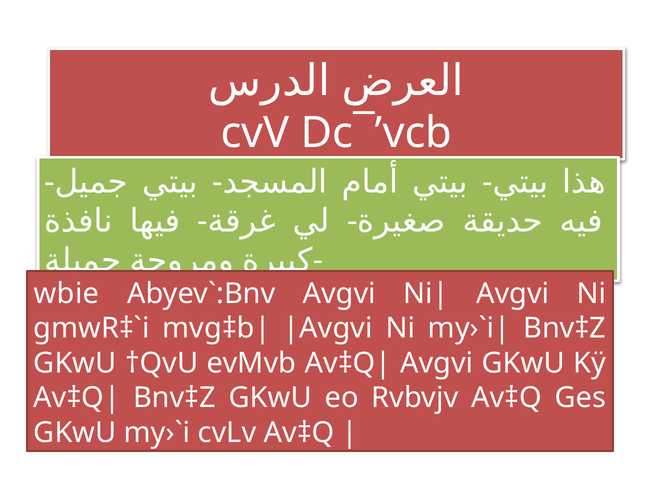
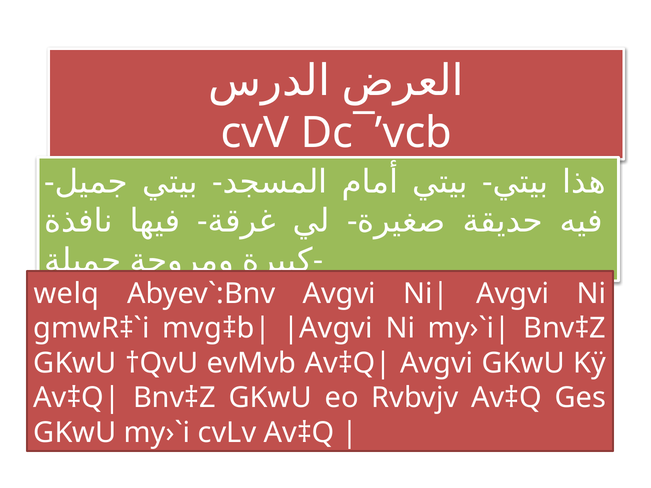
wbie: wbie -> welq
